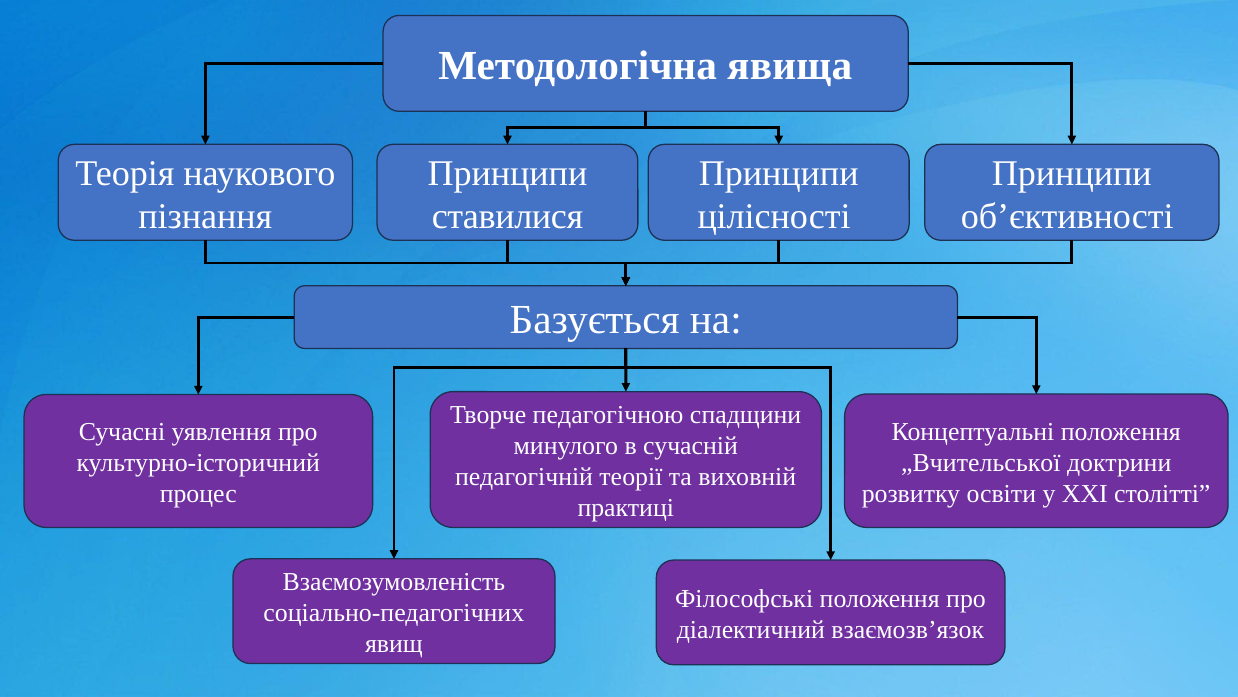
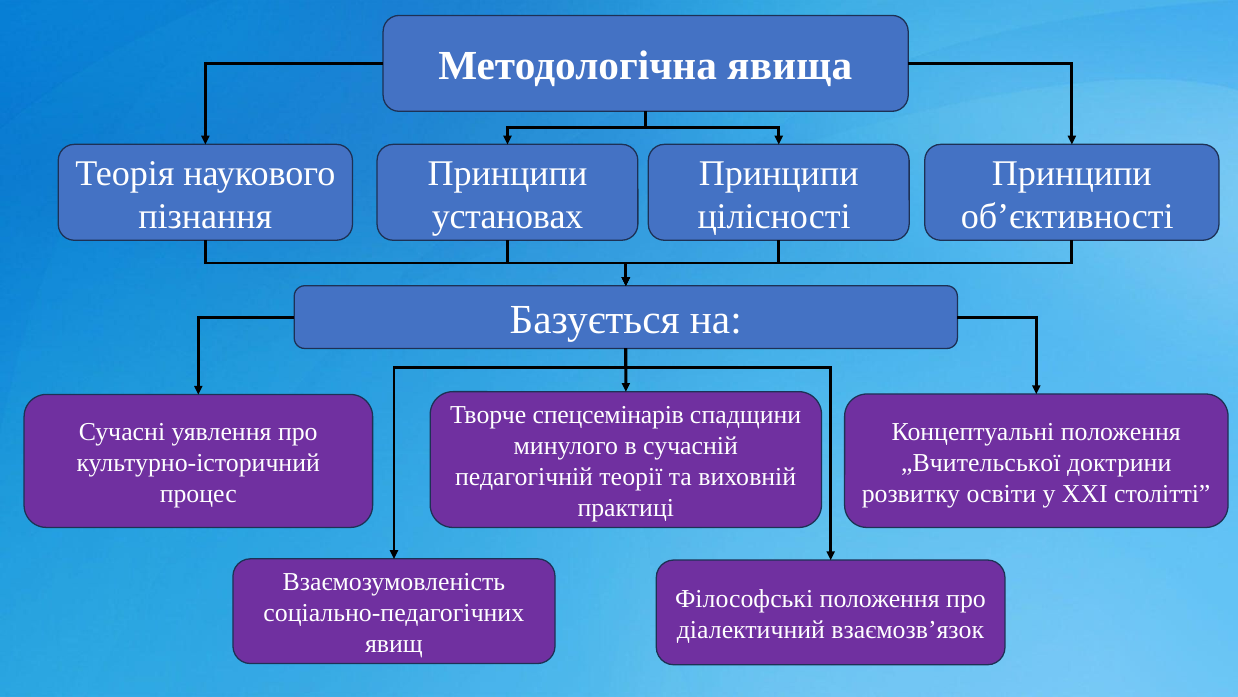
ставилися: ставилися -> установах
педагогічною: педагогічною -> спецсемінарів
